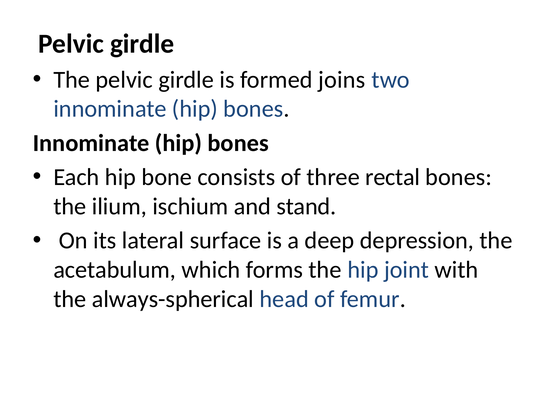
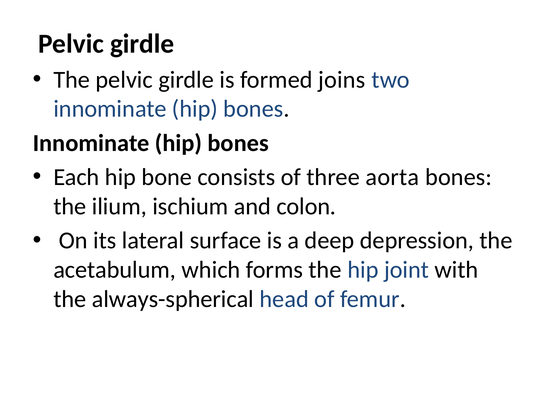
rectal: rectal -> aorta
stand: stand -> colon
